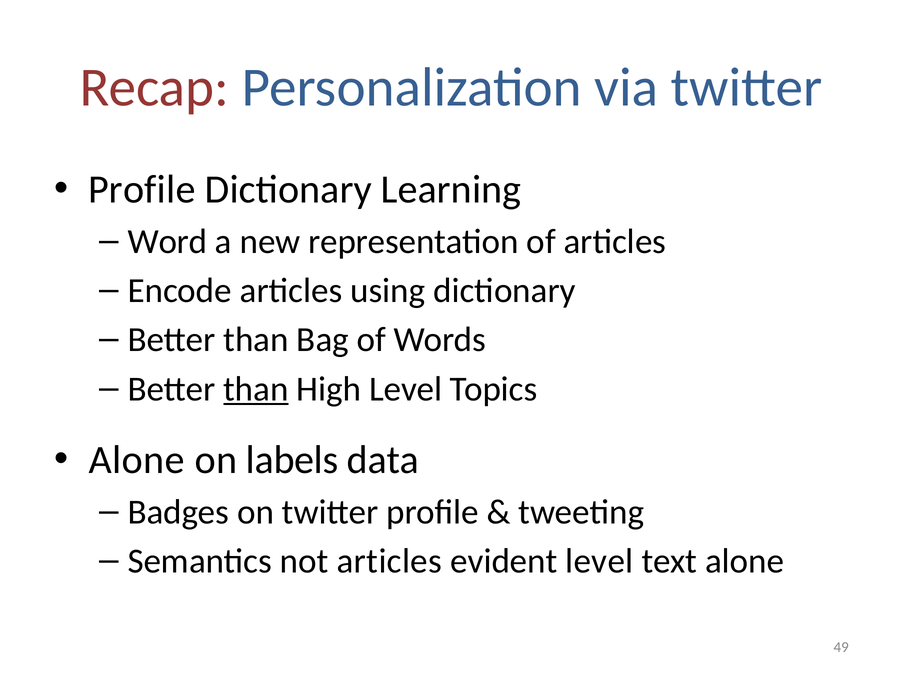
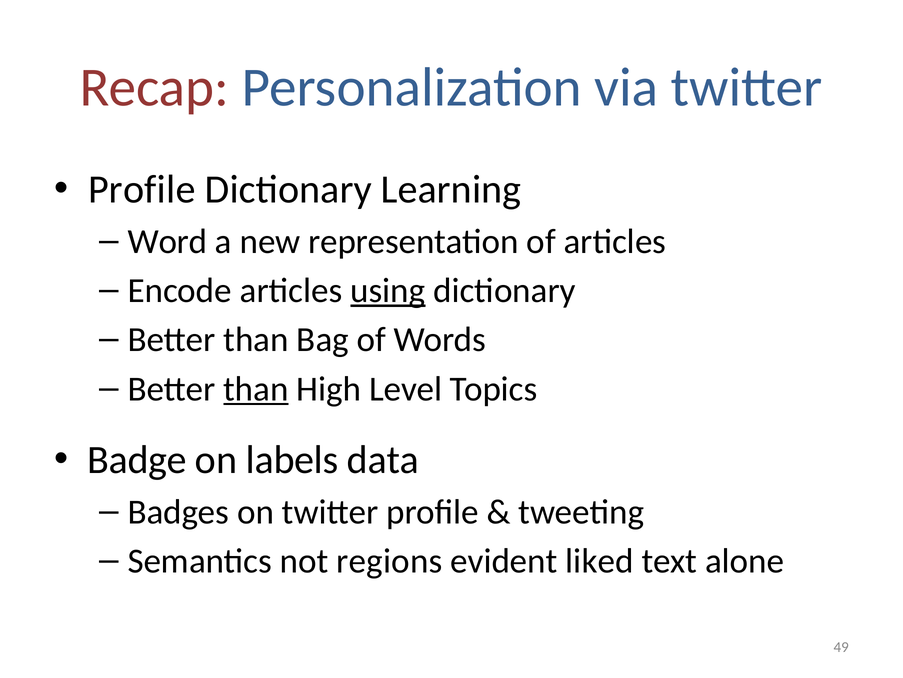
using underline: none -> present
Alone at (137, 460): Alone -> Badge
not articles: articles -> regions
evident level: level -> liked
